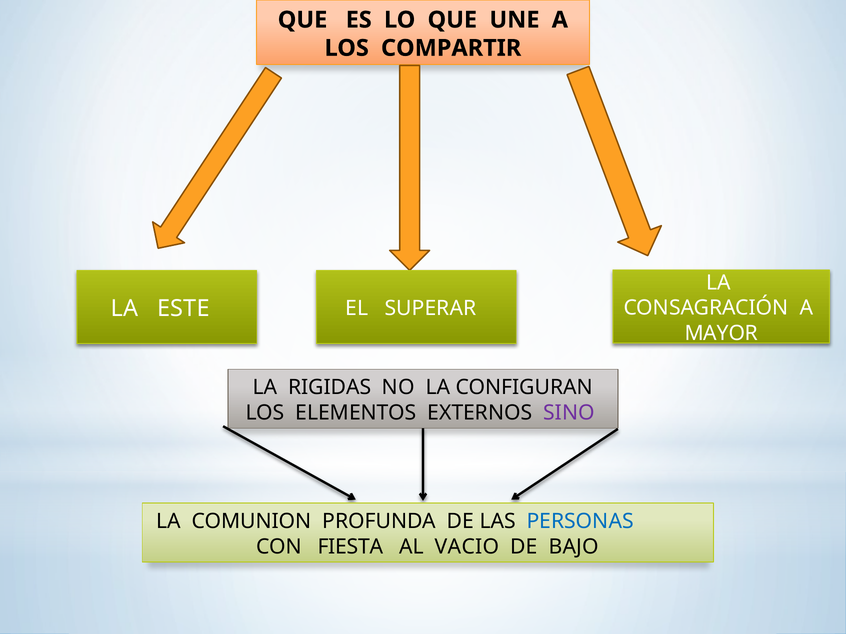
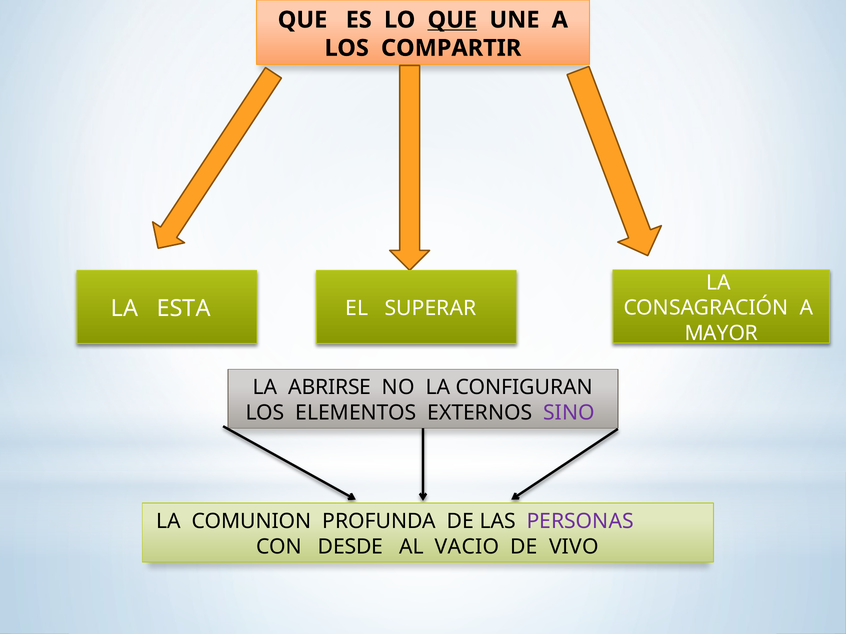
QUE at (452, 20) underline: none -> present
ESTE: ESTE -> ESTA
RIGIDAS: RIGIDAS -> ABRIRSE
PERSONAS colour: blue -> purple
FIESTA: FIESTA -> DESDE
BAJO: BAJO -> VIVO
